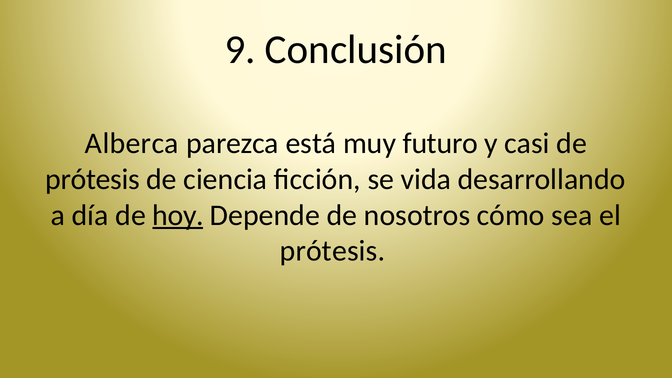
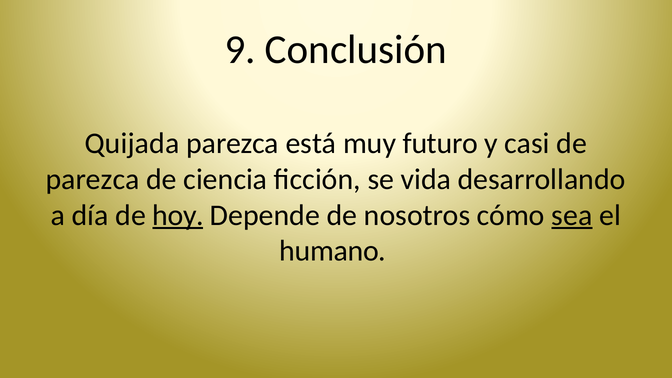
Alberca: Alberca -> Quijada
prótesis at (93, 179): prótesis -> parezca
sea underline: none -> present
prótesis at (332, 251): prótesis -> humano
